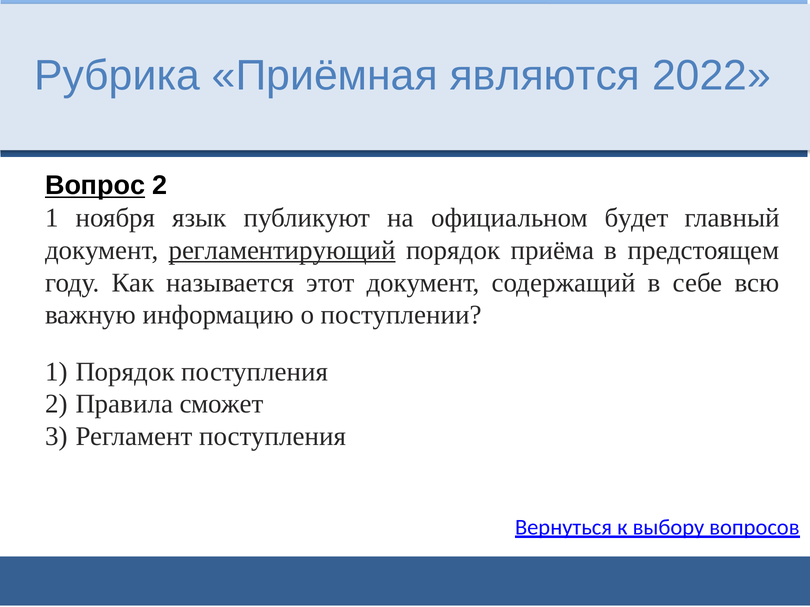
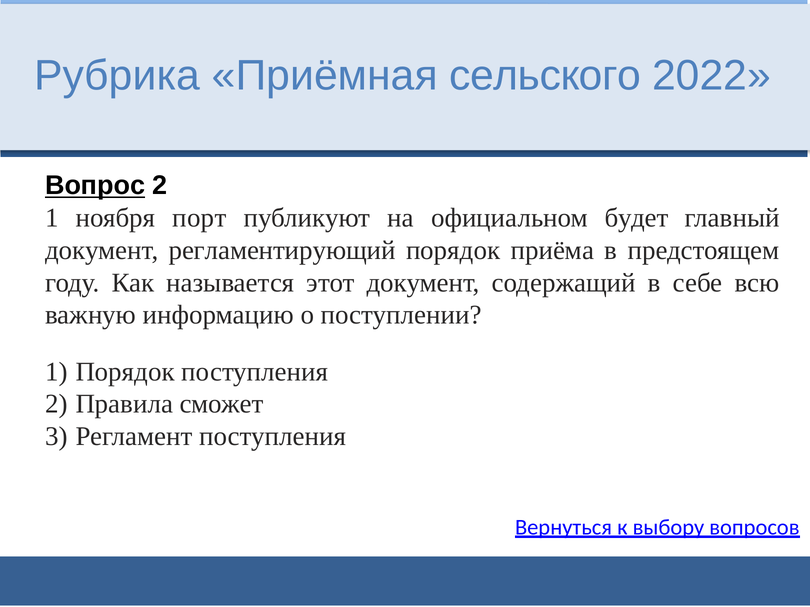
являются: являются -> сельского
язык: язык -> порт
регламентирующий underline: present -> none
